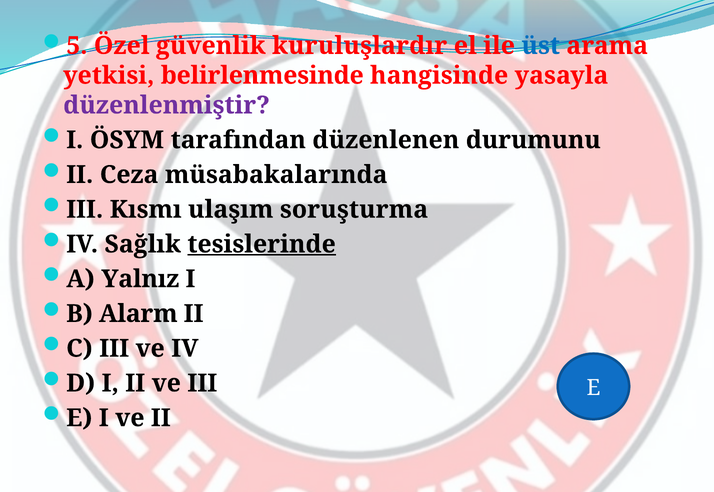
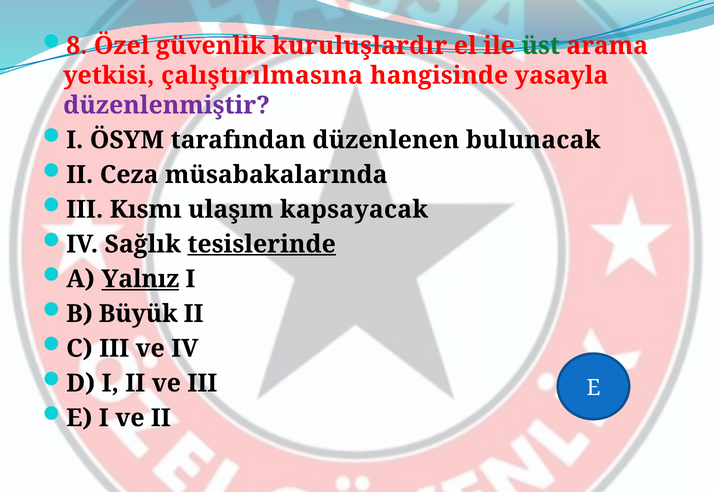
5: 5 -> 8
üst colour: blue -> green
belirlenmesinde: belirlenmesinde -> çalıştırılmasına
durumunu: durumunu -> bulunacak
soruşturma: soruşturma -> kapsayacak
Yalnız underline: none -> present
Alarm: Alarm -> Büyük
